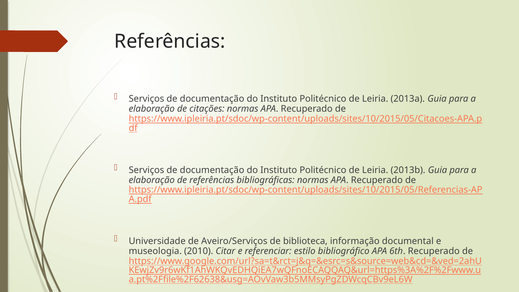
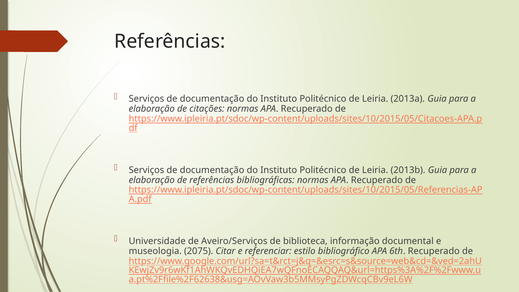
2010: 2010 -> 2075
